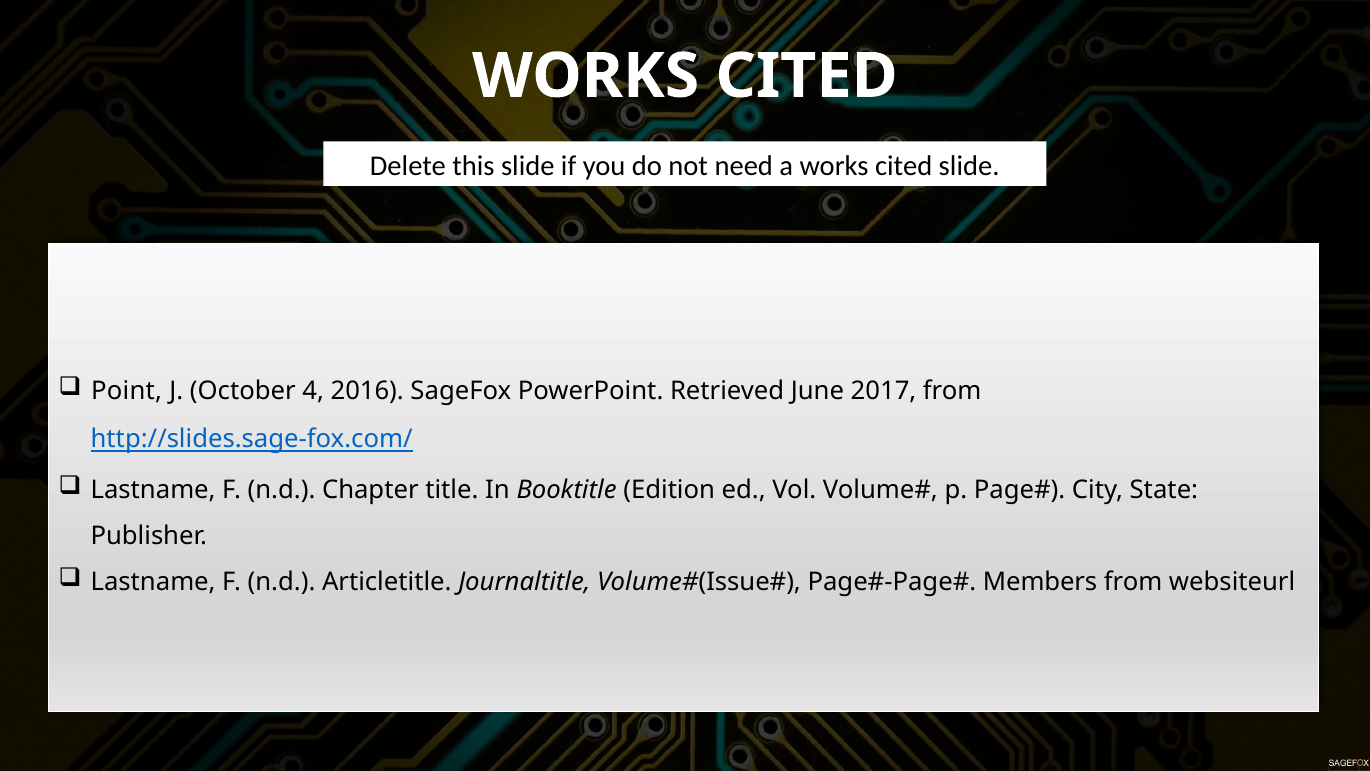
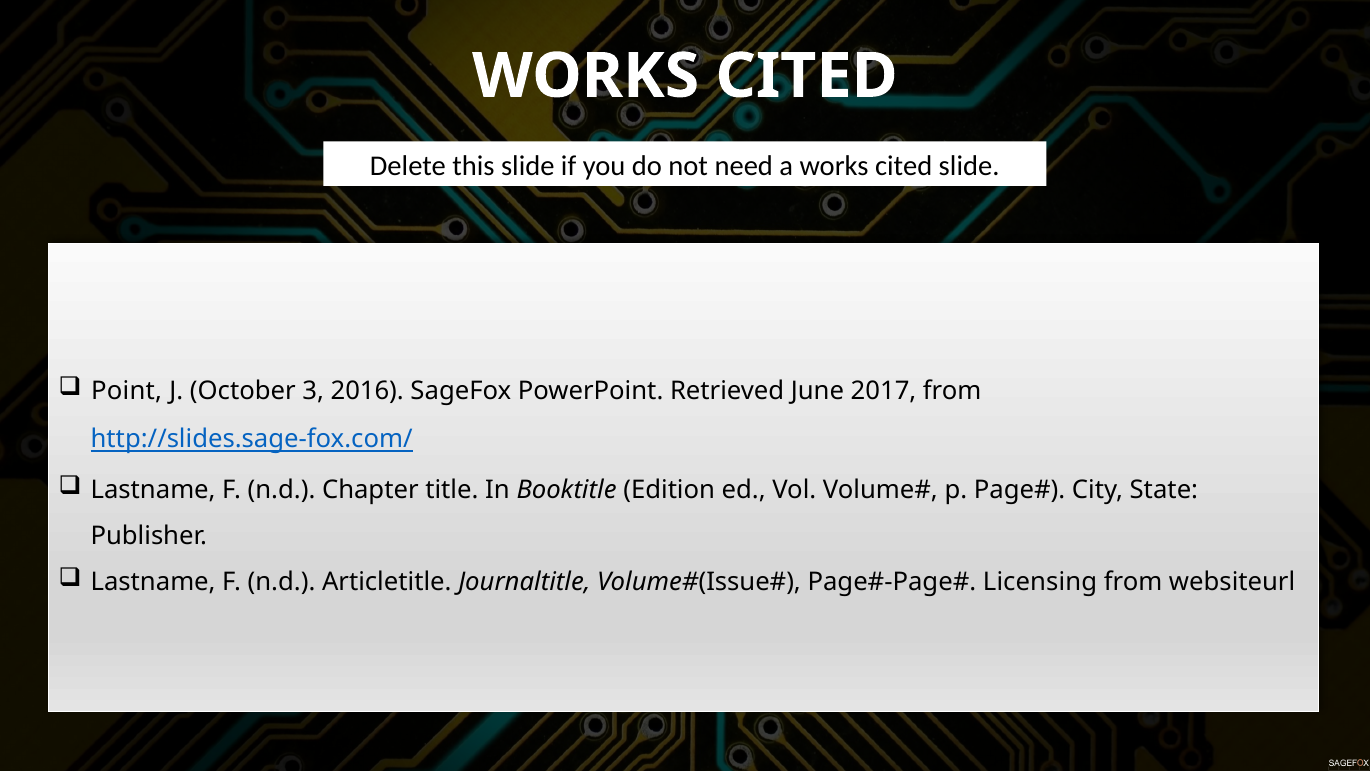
4: 4 -> 3
Members: Members -> Licensing
